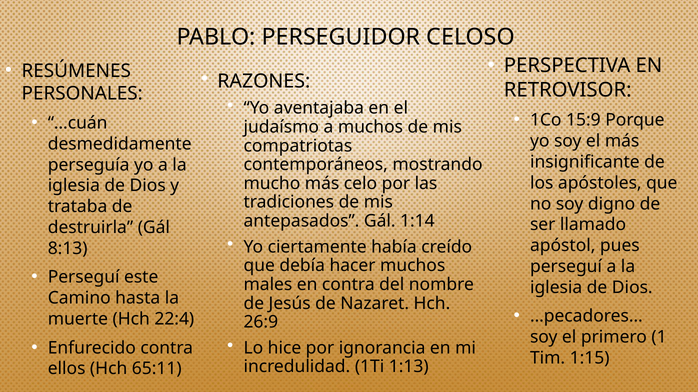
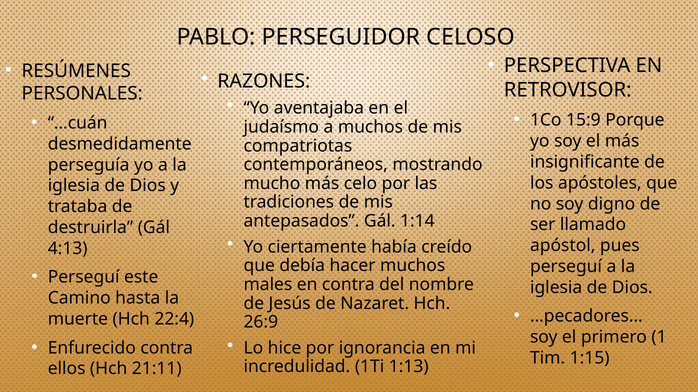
8:13: 8:13 -> 4:13
65:11: 65:11 -> 21:11
